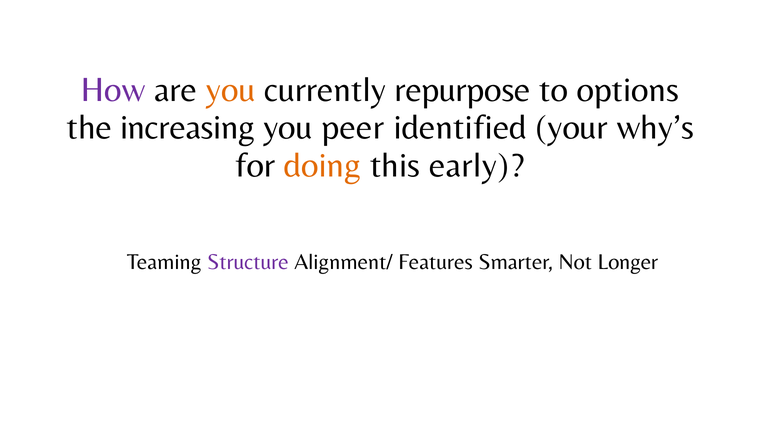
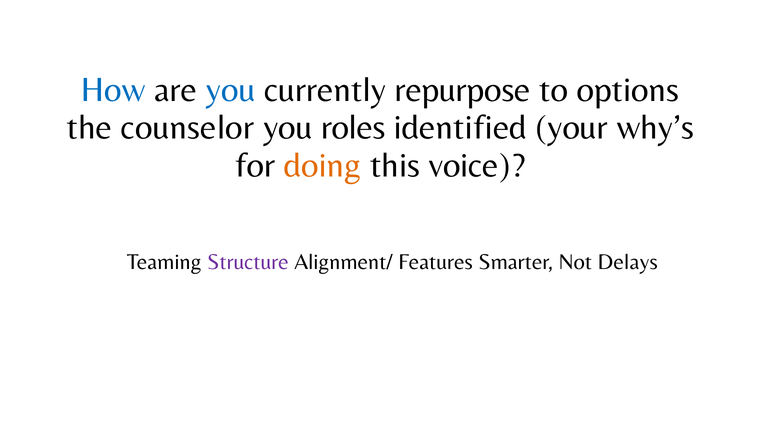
How colour: purple -> blue
you at (231, 90) colour: orange -> blue
increasing: increasing -> counselor
peer: peer -> roles
early: early -> voice
Longer: Longer -> Delays
